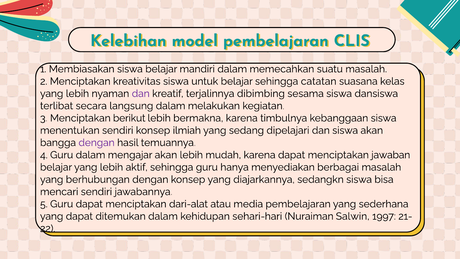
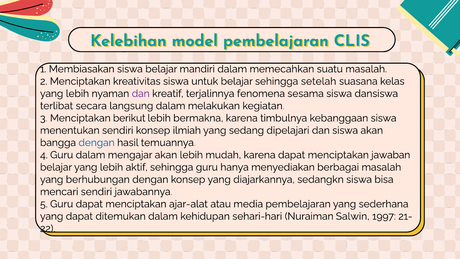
catatan: catatan -> setelah
dibimbing: dibimbing -> fenomena
dengan at (97, 143) colour: purple -> blue
dari-alat: dari-alat -> ajar-alat
